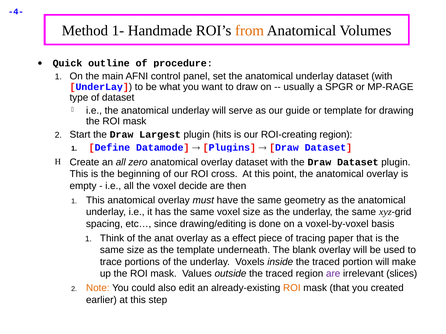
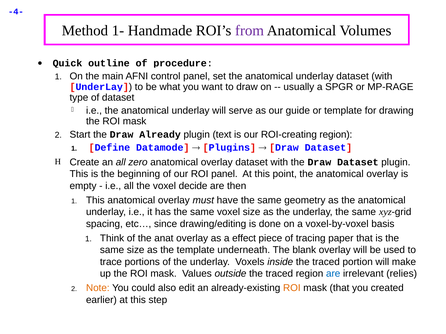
from colour: orange -> purple
Largest: Largest -> Already
hits: hits -> text
ROI cross: cross -> panel
are at (333, 274) colour: purple -> blue
slices: slices -> relies
